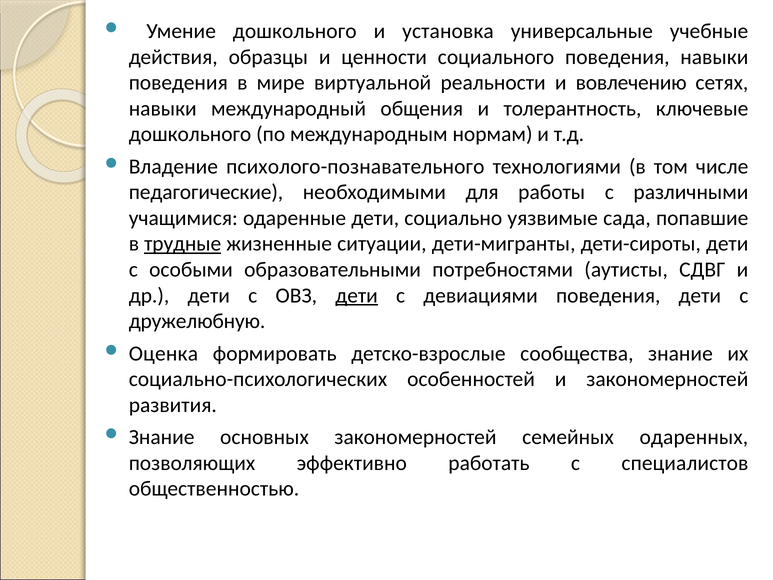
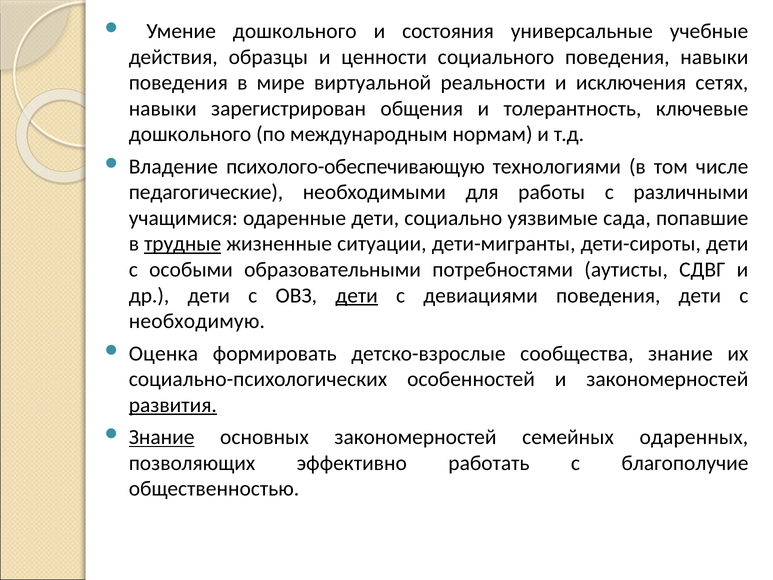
установка: установка -> состояния
вовлечению: вовлечению -> исключения
международный: международный -> зарегистрирован
психолого-познавательного: психолого-познавательного -> психолого-обеспечивающую
дружелюбную: дружелюбную -> необходимую
развития underline: none -> present
Знание at (162, 437) underline: none -> present
специалистов: специалистов -> благополучие
